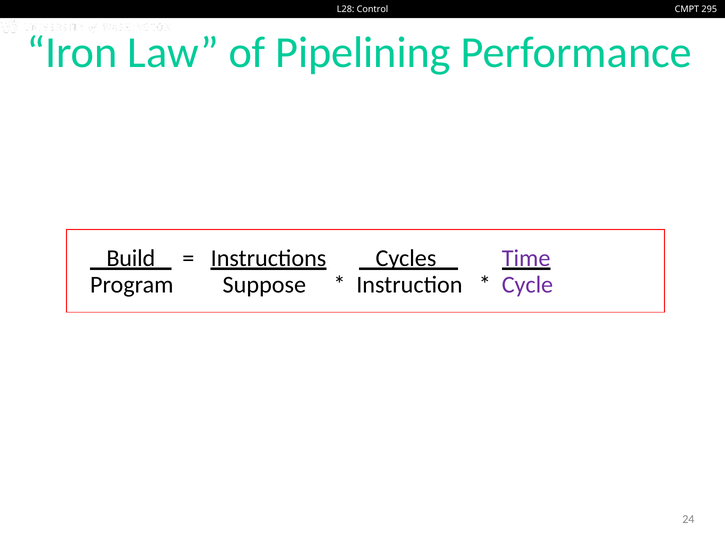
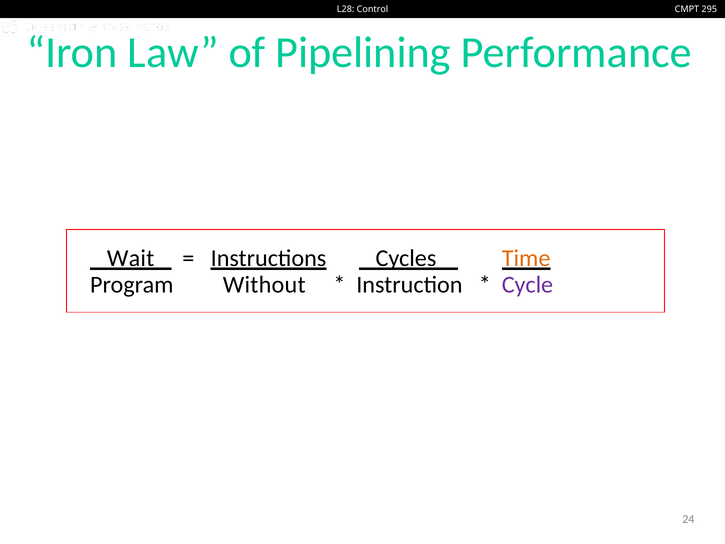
Build: Build -> Wait
Time colour: purple -> orange
Suppose: Suppose -> Without
